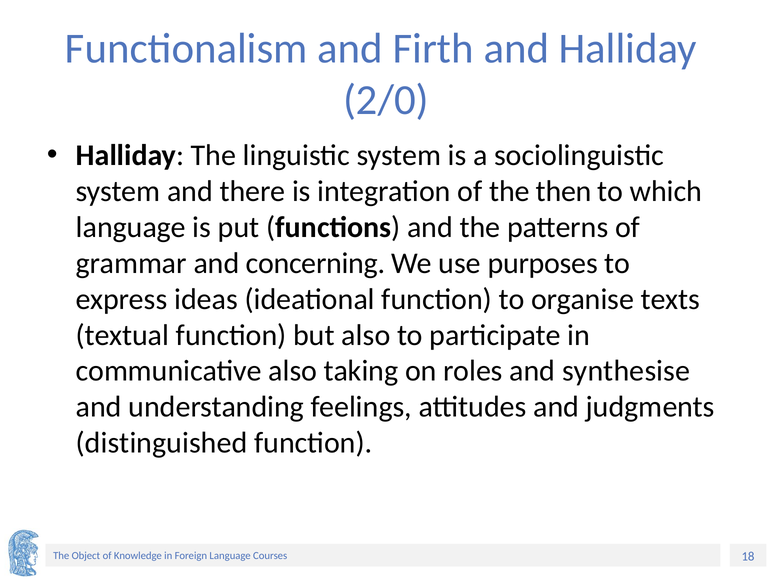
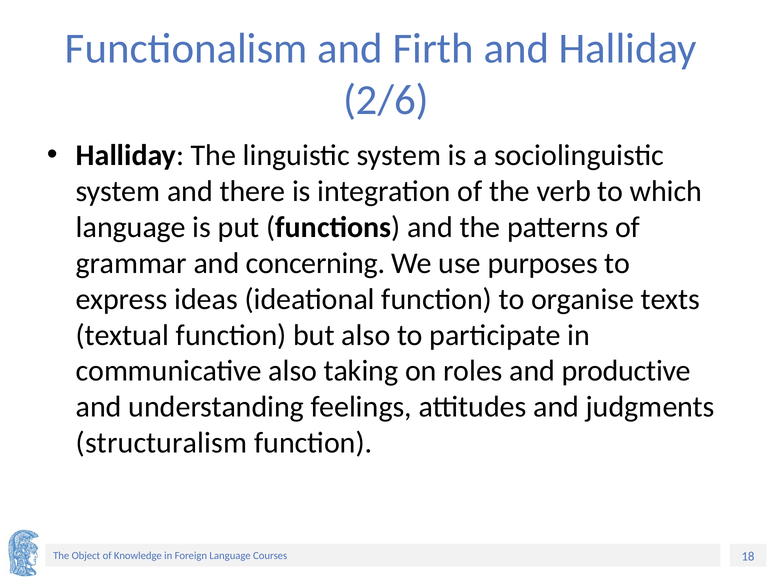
2/0: 2/0 -> 2/6
then: then -> verb
synthesise: synthesise -> productive
distinguished: distinguished -> structuralism
